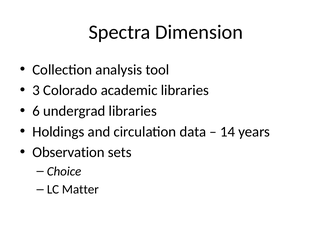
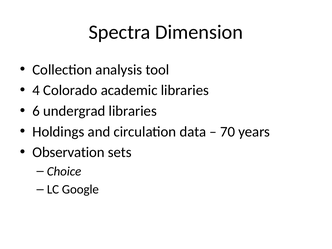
3: 3 -> 4
14: 14 -> 70
Matter: Matter -> Google
